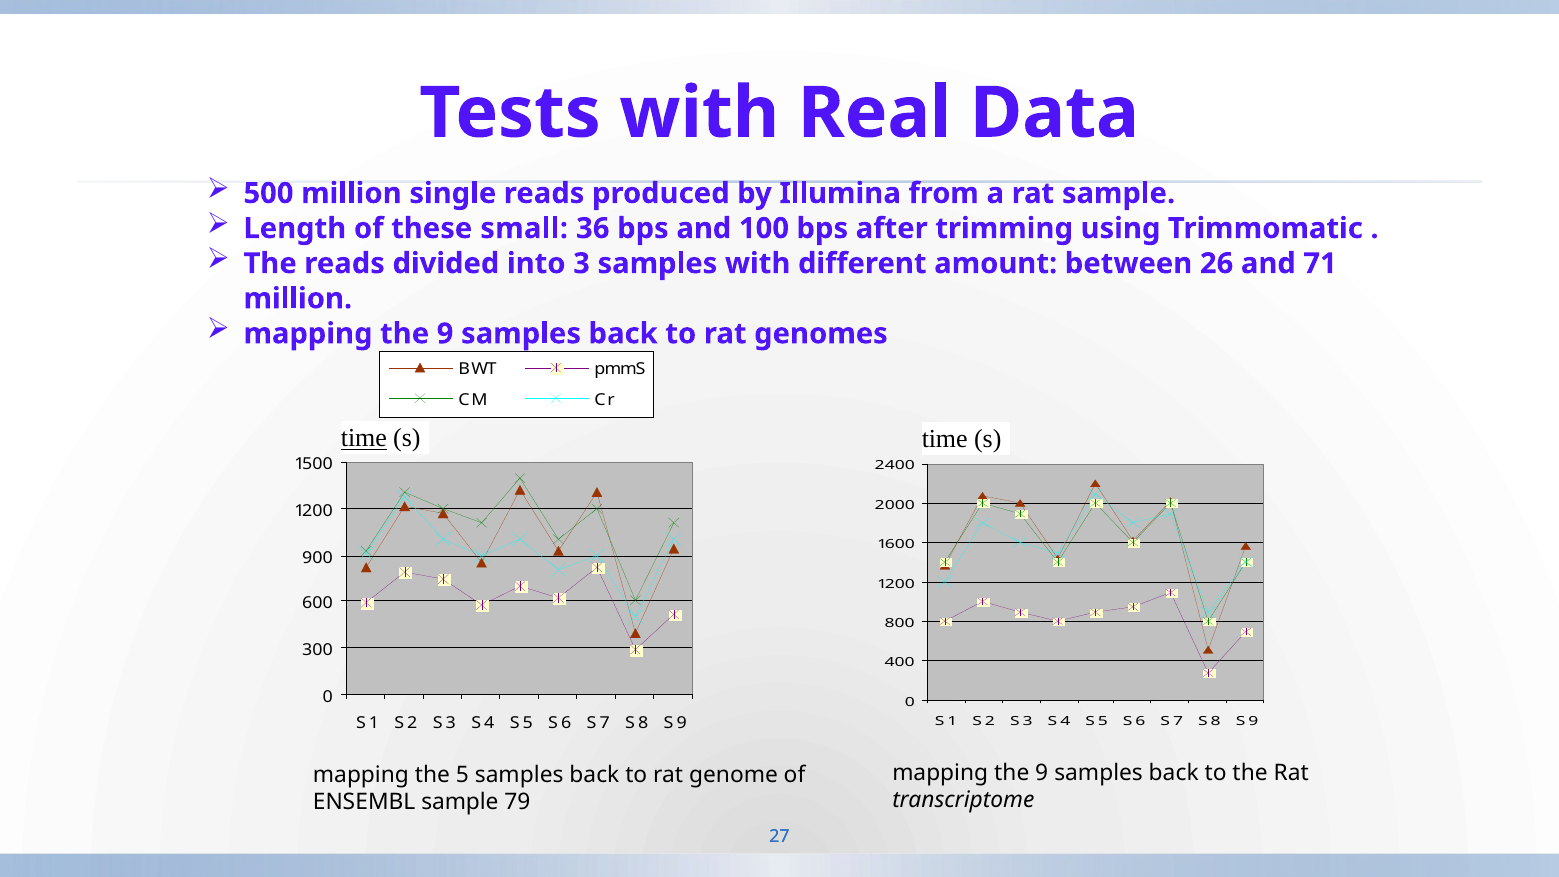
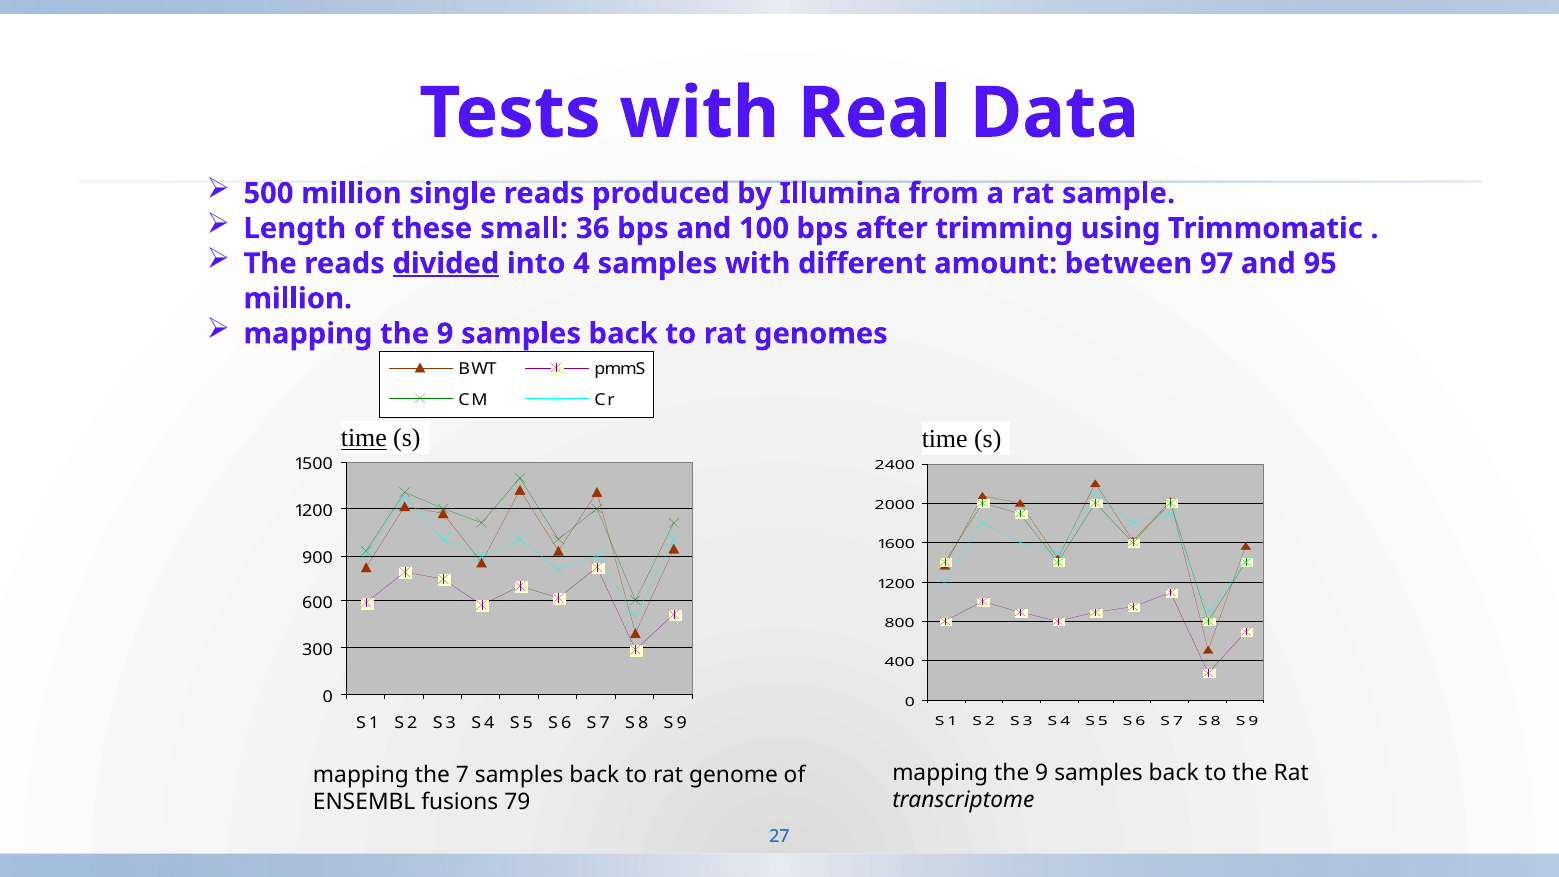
divided underline: none -> present
3: 3 -> 4
26: 26 -> 97
71: 71 -> 95
5: 5 -> 7
ENSEMBL sample: sample -> fusions
